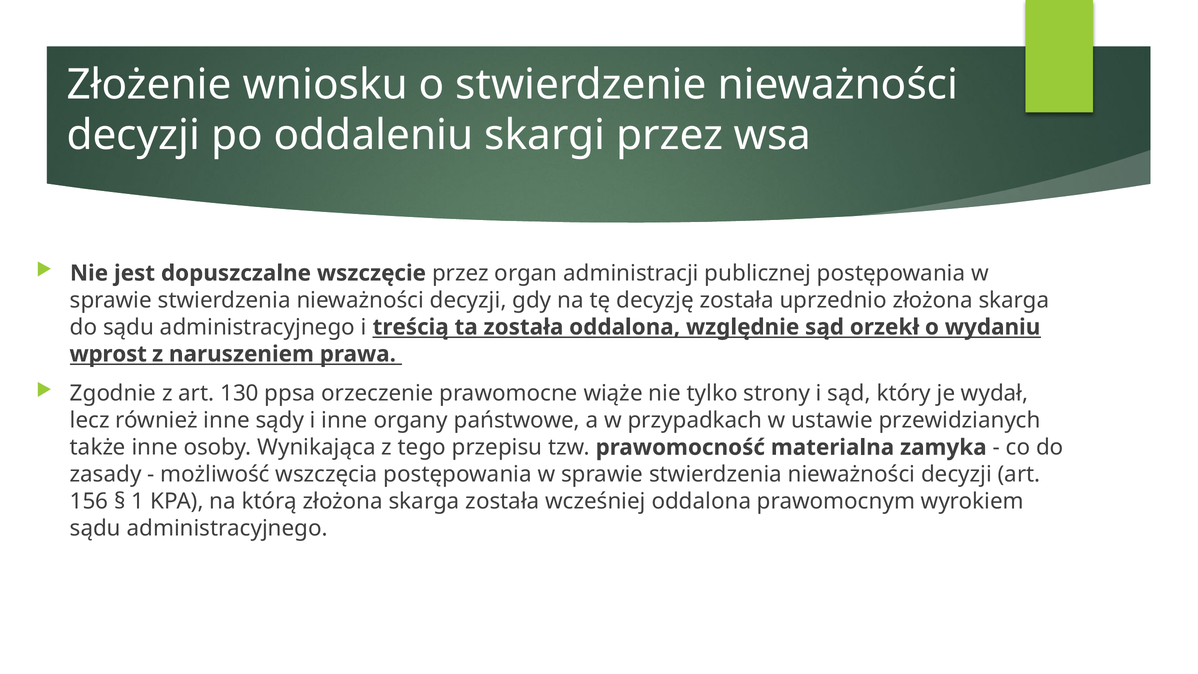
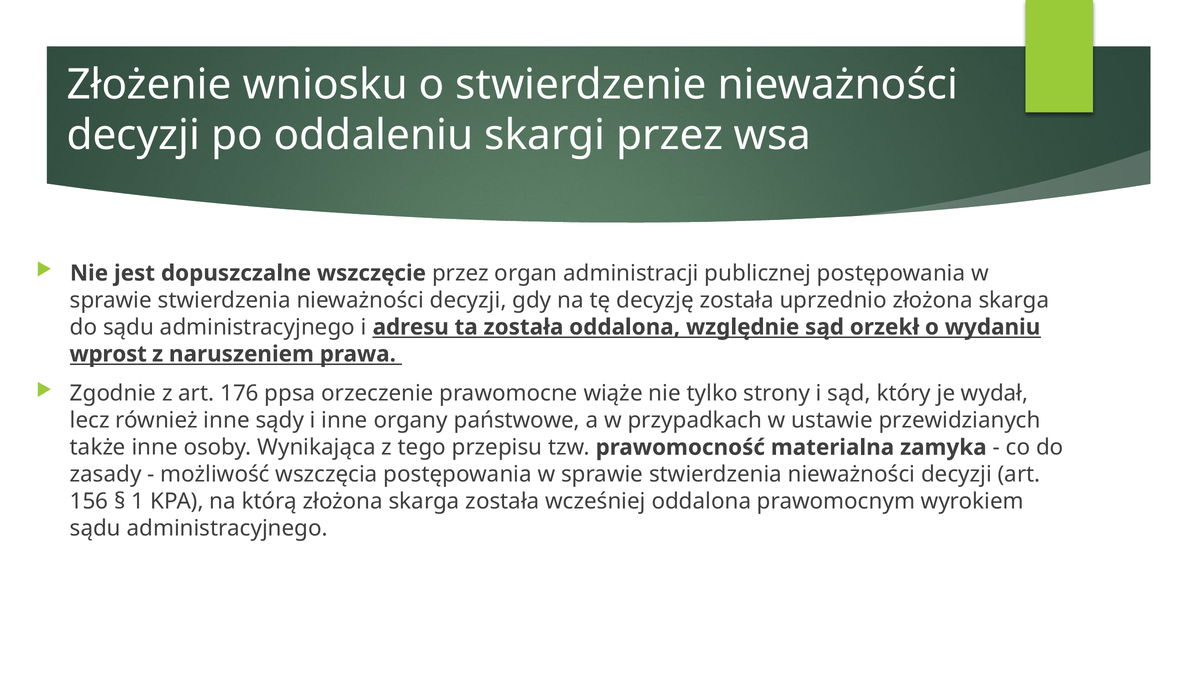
treścią: treścią -> adresu
130: 130 -> 176
